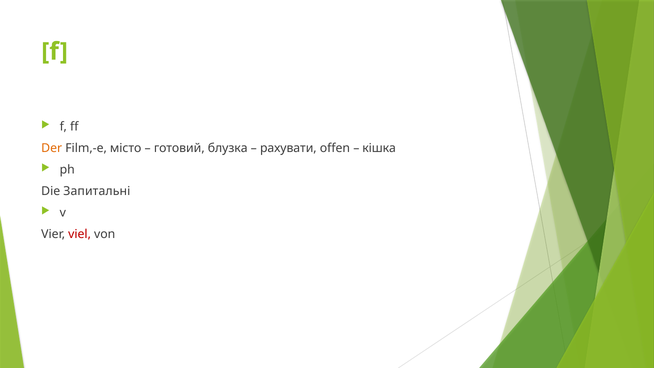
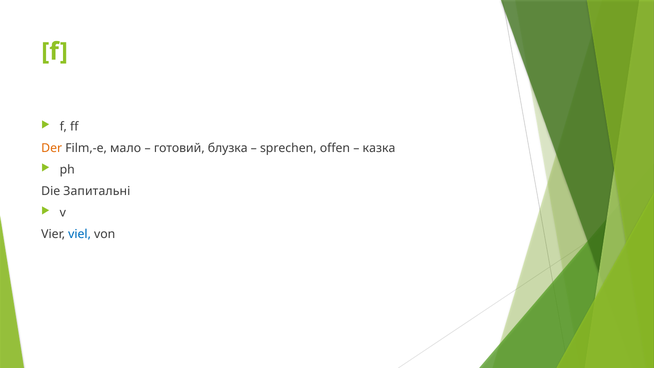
місто: місто -> мало
рахувати: рахувати -> sprechen
кішка: кішка -> казка
viel colour: red -> blue
